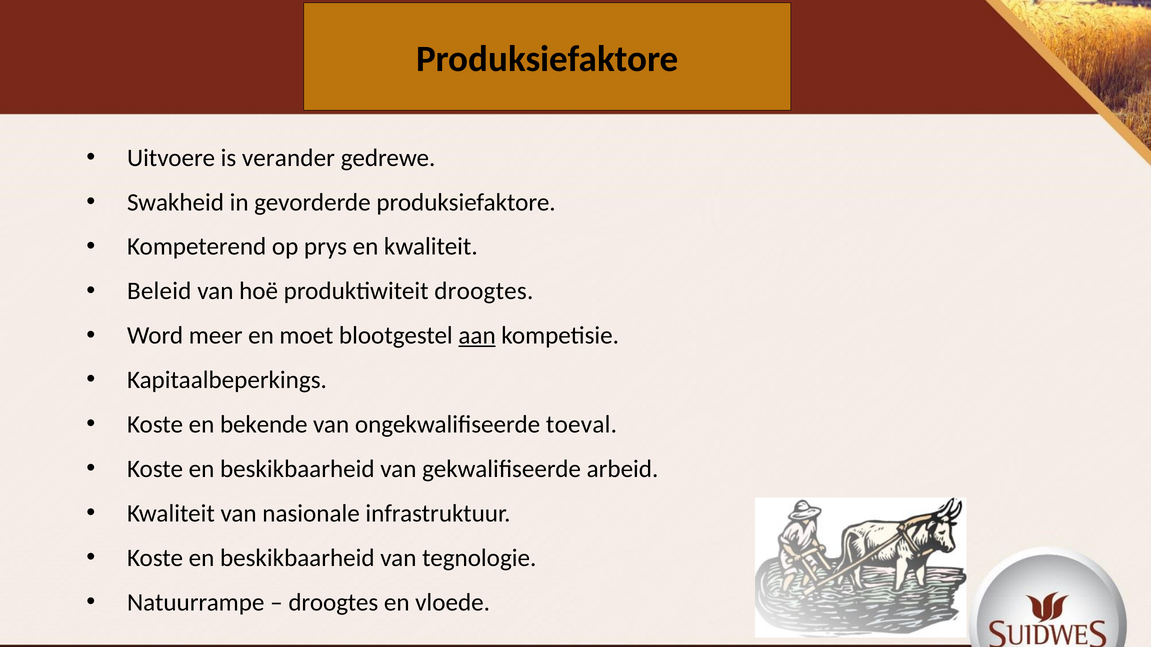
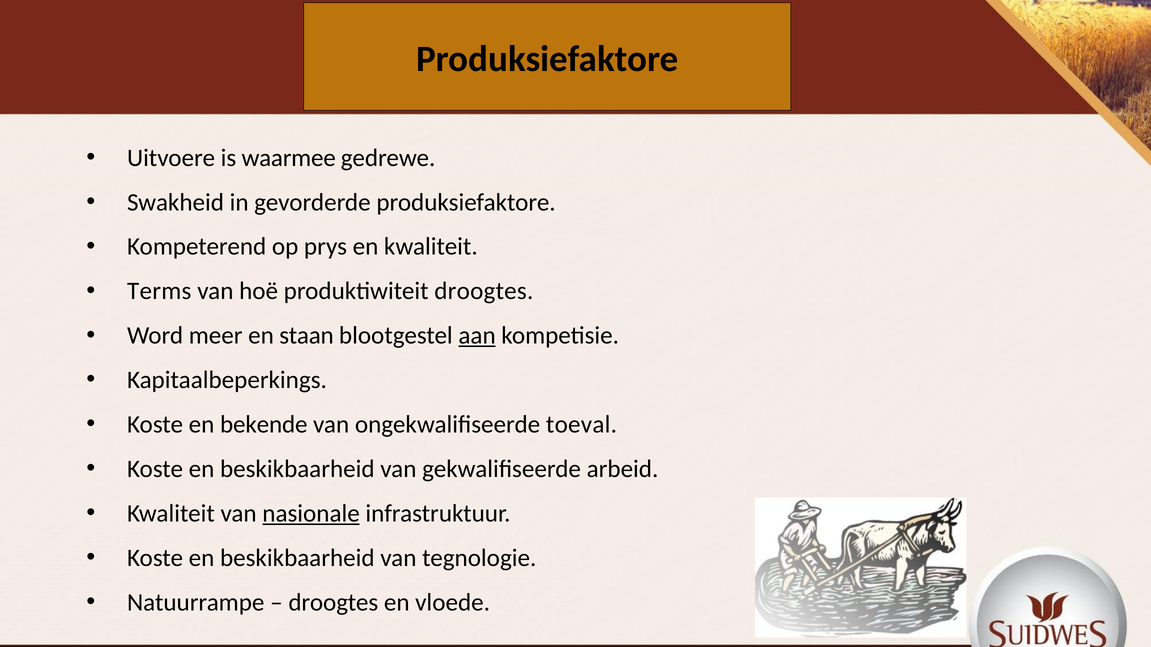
verander: verander -> waarmee
Beleid: Beleid -> Terms
moet: moet -> staan
nasionale underline: none -> present
